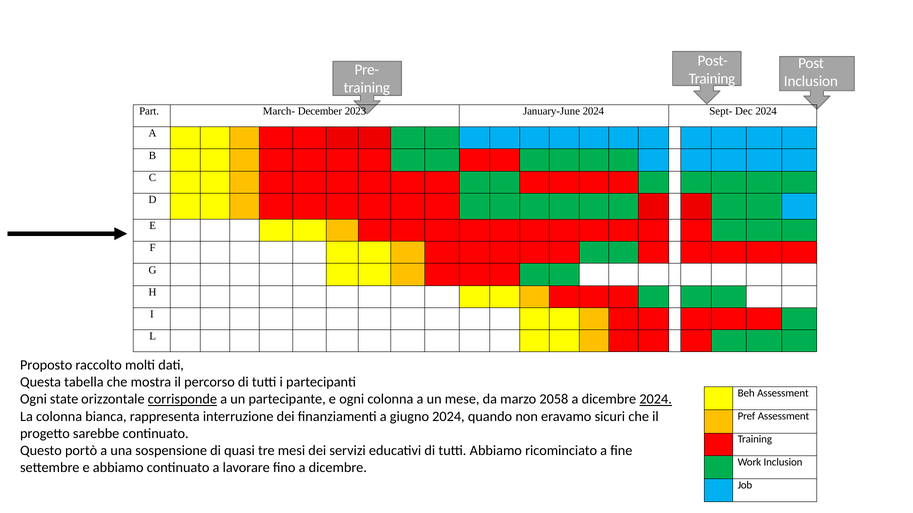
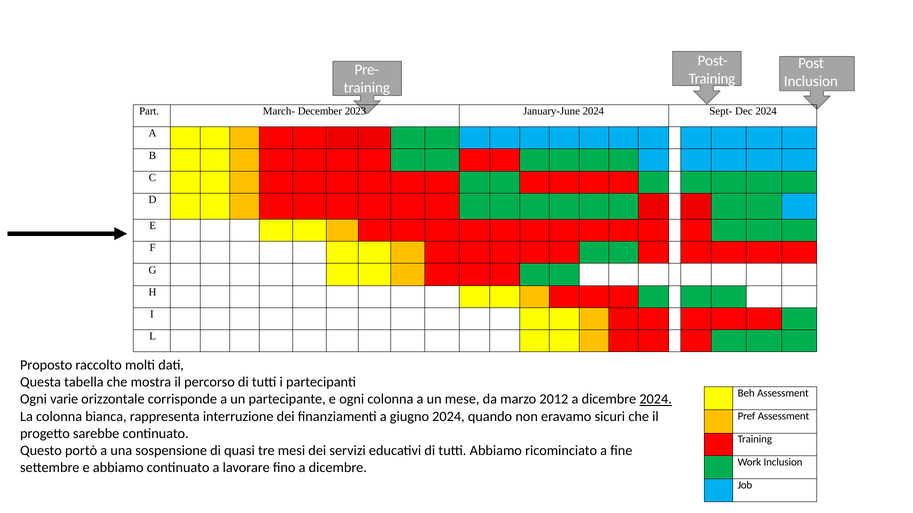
state: state -> varie
corrisponde underline: present -> none
2058: 2058 -> 2012
